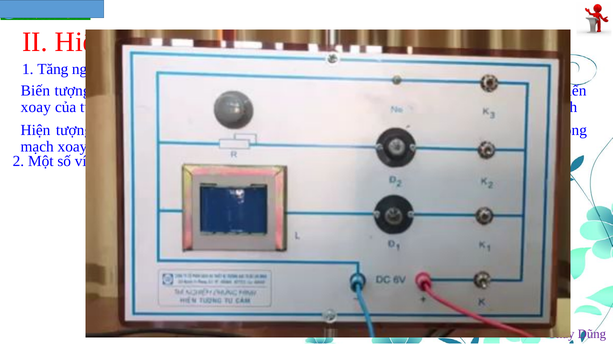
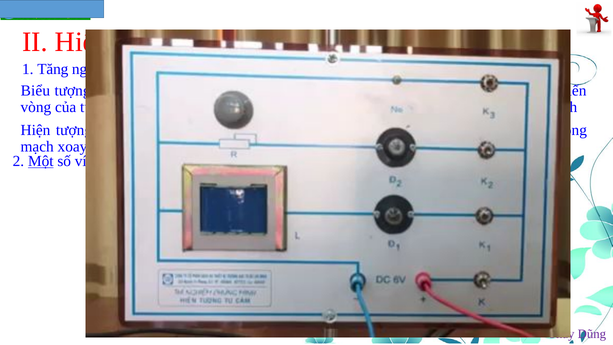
Biến at (35, 90): Biến -> Biểu
xoay at (36, 107): xoay -> vòng
Một at (41, 161) underline: none -> present
